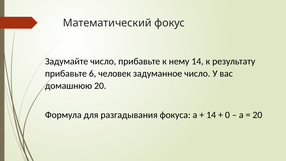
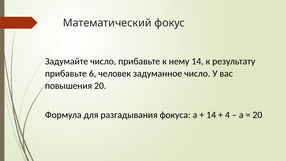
домашнюю: домашнюю -> повышения
0: 0 -> 4
